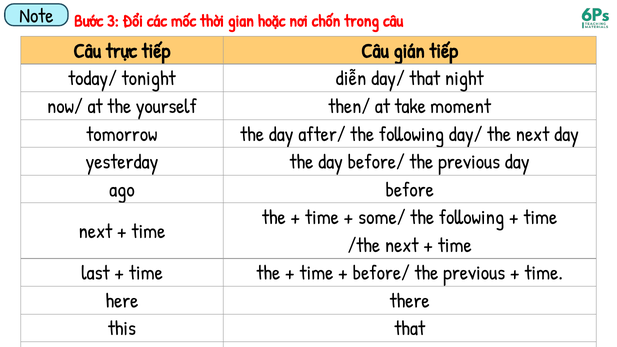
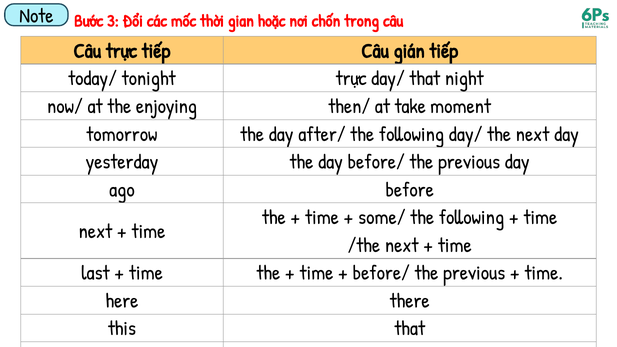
tonight diễn: diễn -> trực
yourself: yourself -> enjoying
